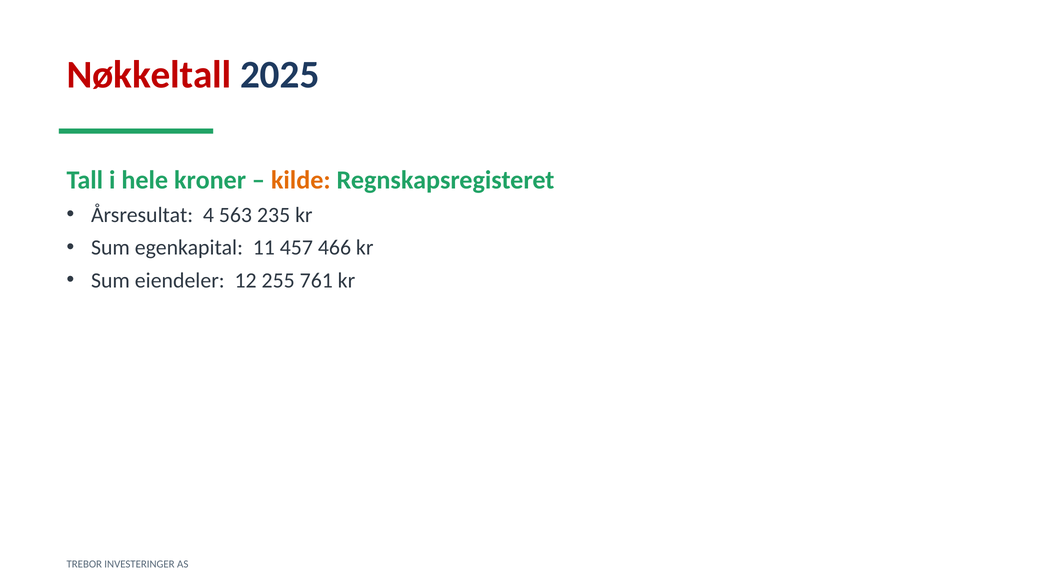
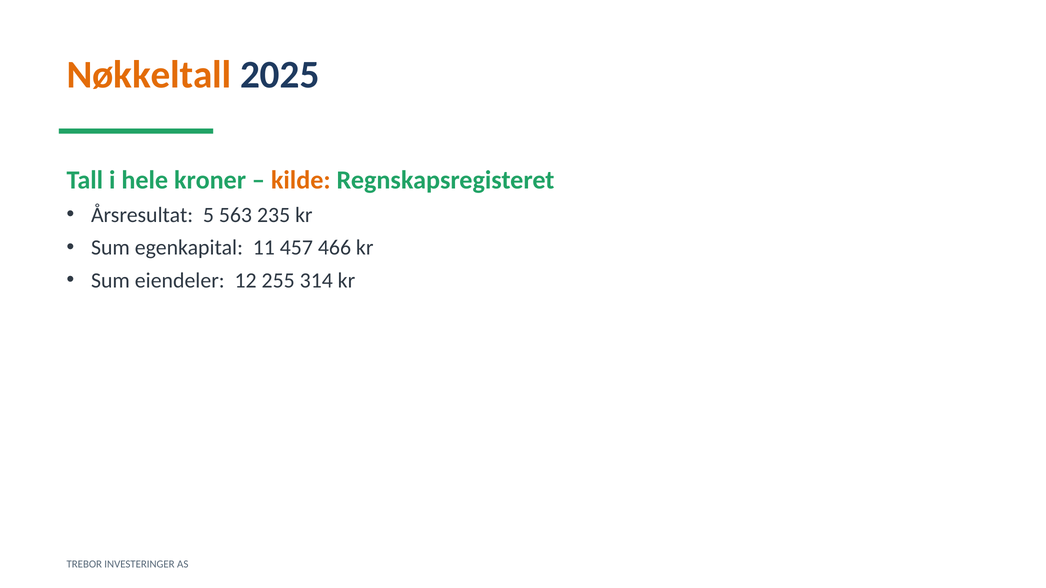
Nøkkeltall colour: red -> orange
4: 4 -> 5
761: 761 -> 314
